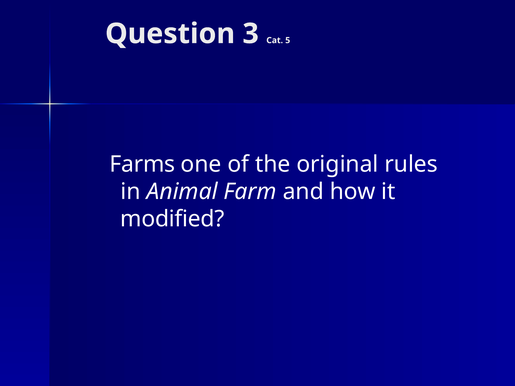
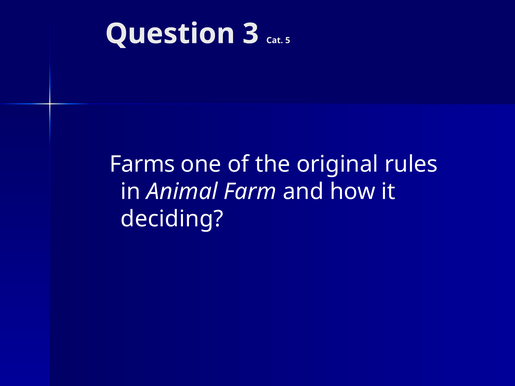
modified: modified -> deciding
